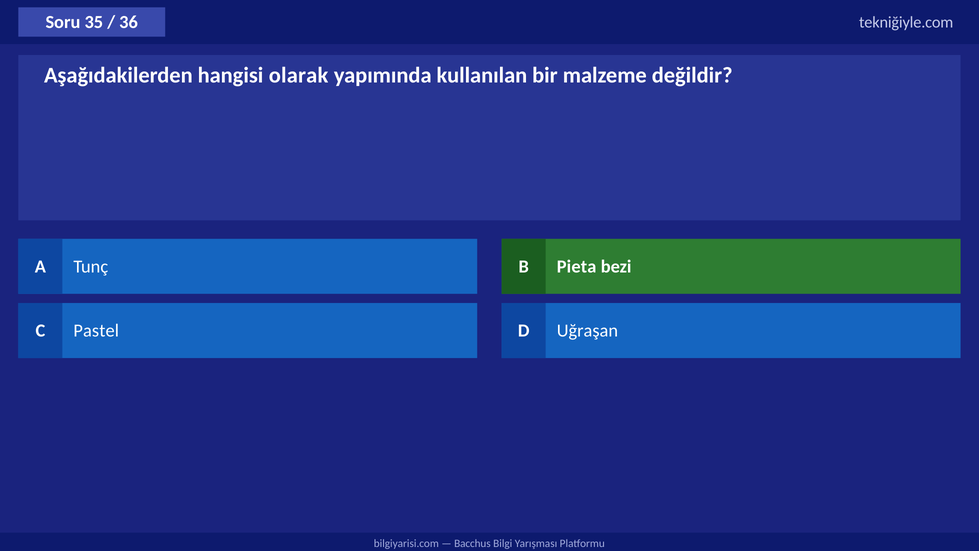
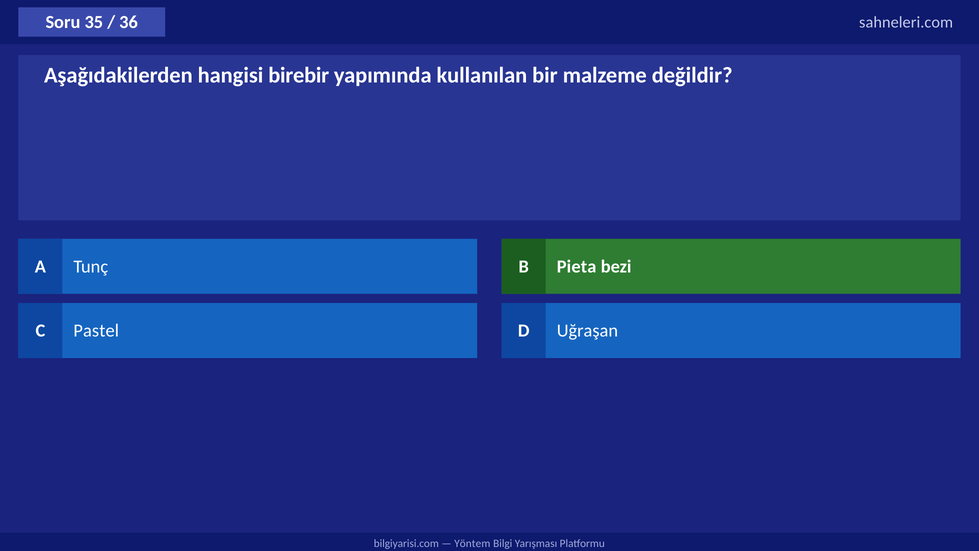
tekniğiyle.com: tekniğiyle.com -> sahneleri.com
olarak: olarak -> birebir
Bacchus: Bacchus -> Yöntem
